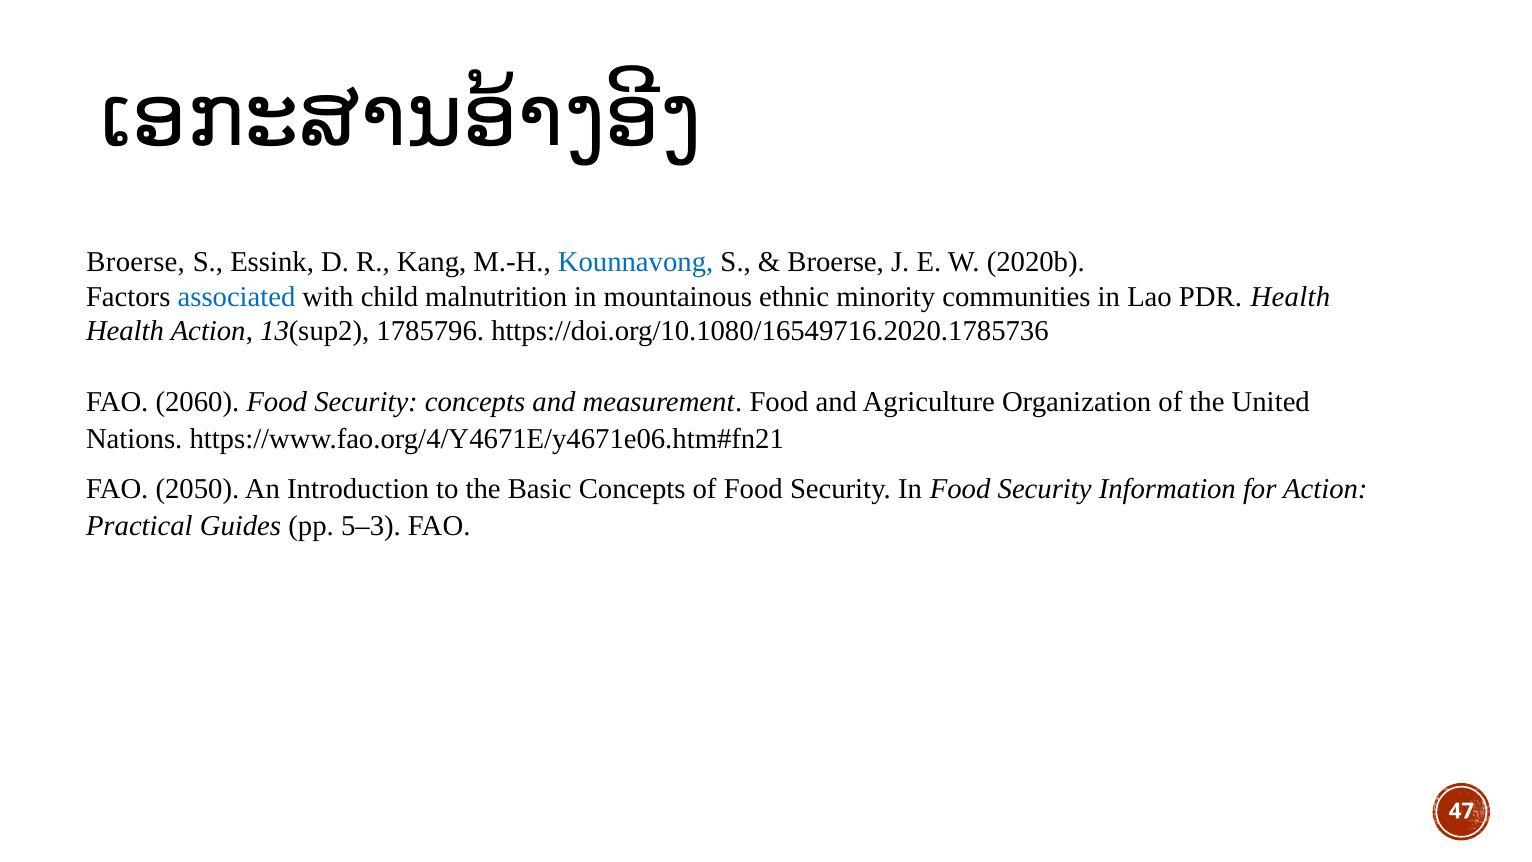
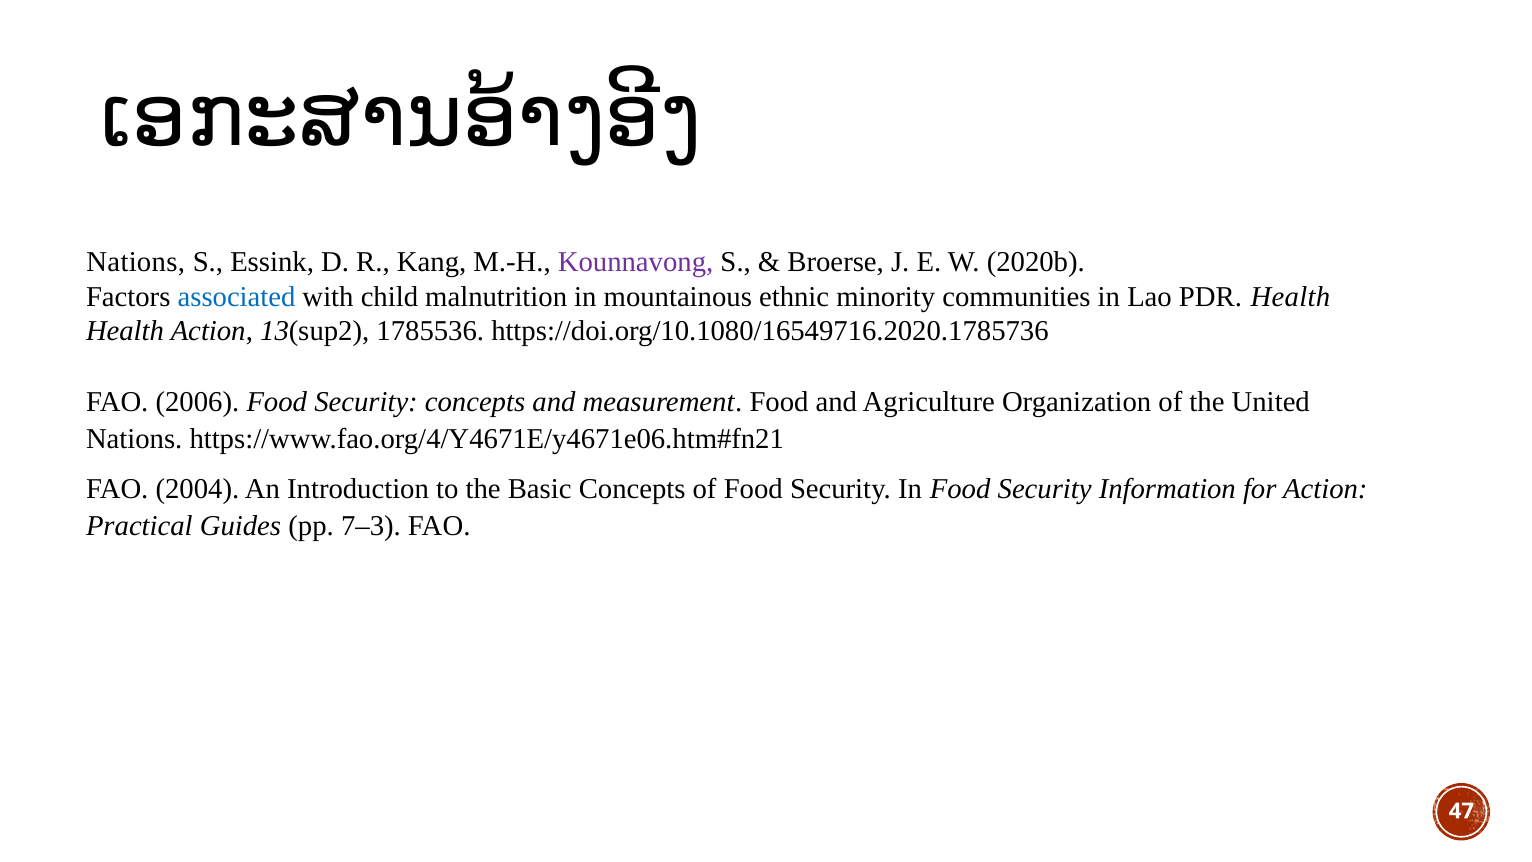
Broerse at (136, 262): Broerse -> Nations
Kounnavong colour: blue -> purple
1785796: 1785796 -> 1785536
2060: 2060 -> 2006
2050: 2050 -> 2004
5–3: 5–3 -> 7–3
